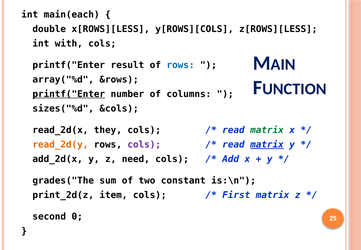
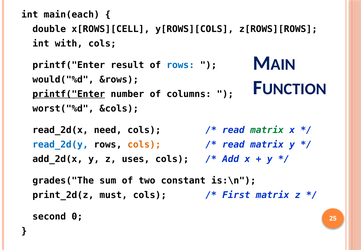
x[ROWS][LESS: x[ROWS][LESS -> x[ROWS][CELL
z[ROWS][LESS: z[ROWS][LESS -> z[ROWS][ROWS
array("%d: array("%d -> would("%d
sizes("%d: sizes("%d -> worst("%d
they: they -> need
read_2d(y colour: orange -> blue
cols at (144, 145) colour: purple -> orange
matrix at (267, 145) underline: present -> none
need: need -> uses
item: item -> must
